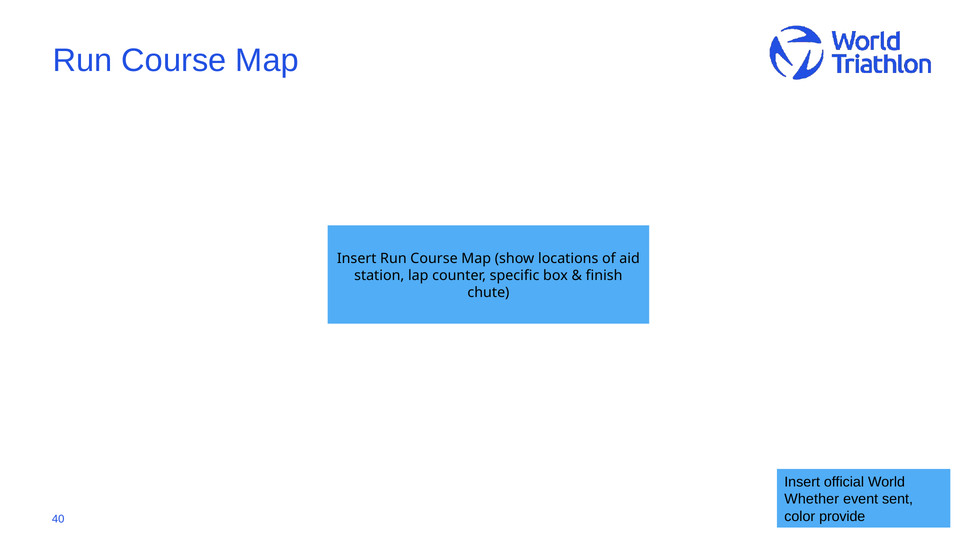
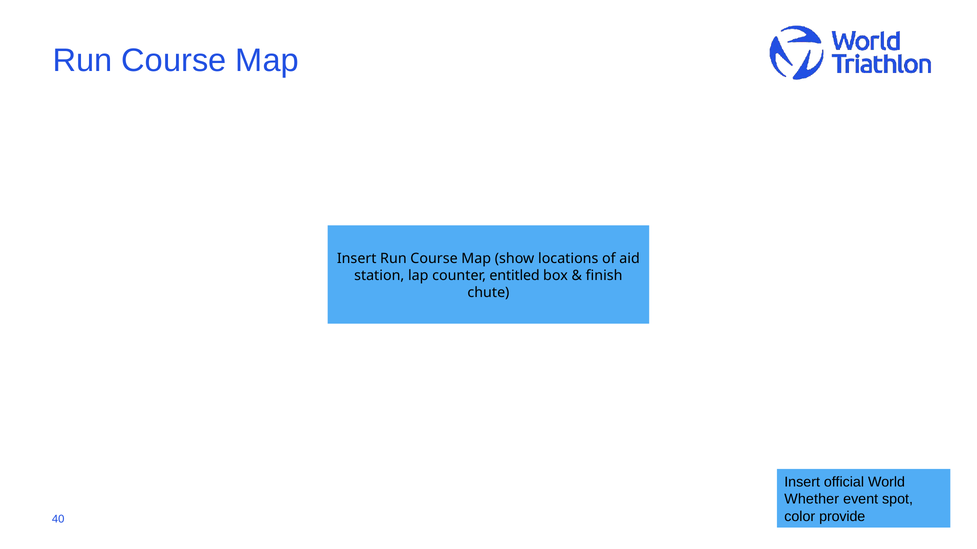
specific: specific -> entitled
sent: sent -> spot
